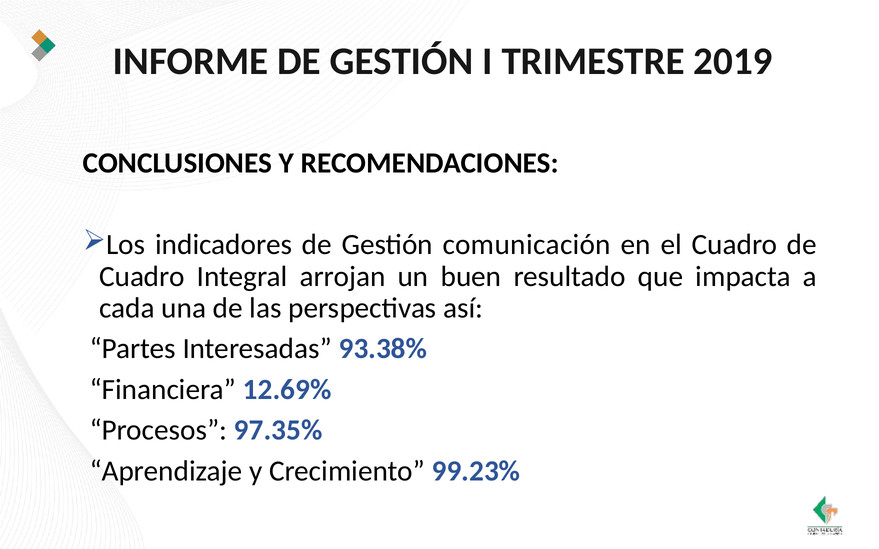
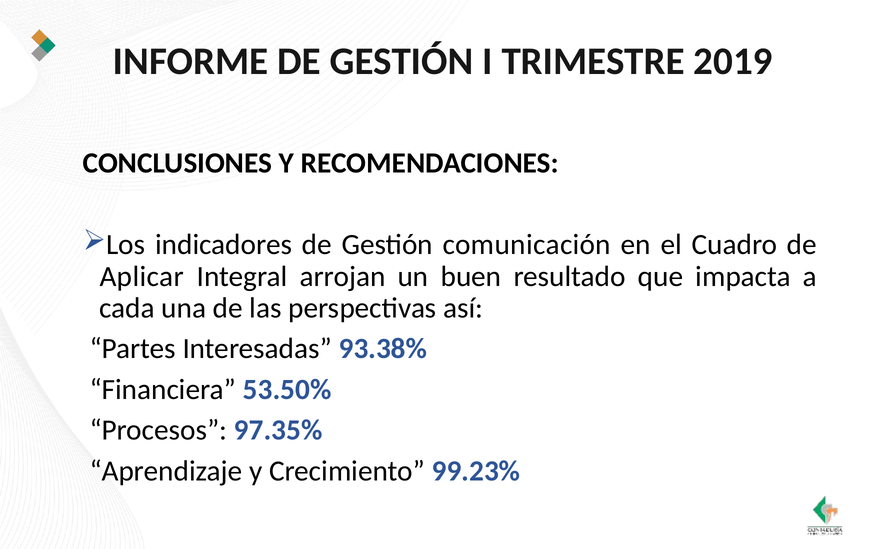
Cuadro at (142, 277): Cuadro -> Aplicar
12.69%: 12.69% -> 53.50%
